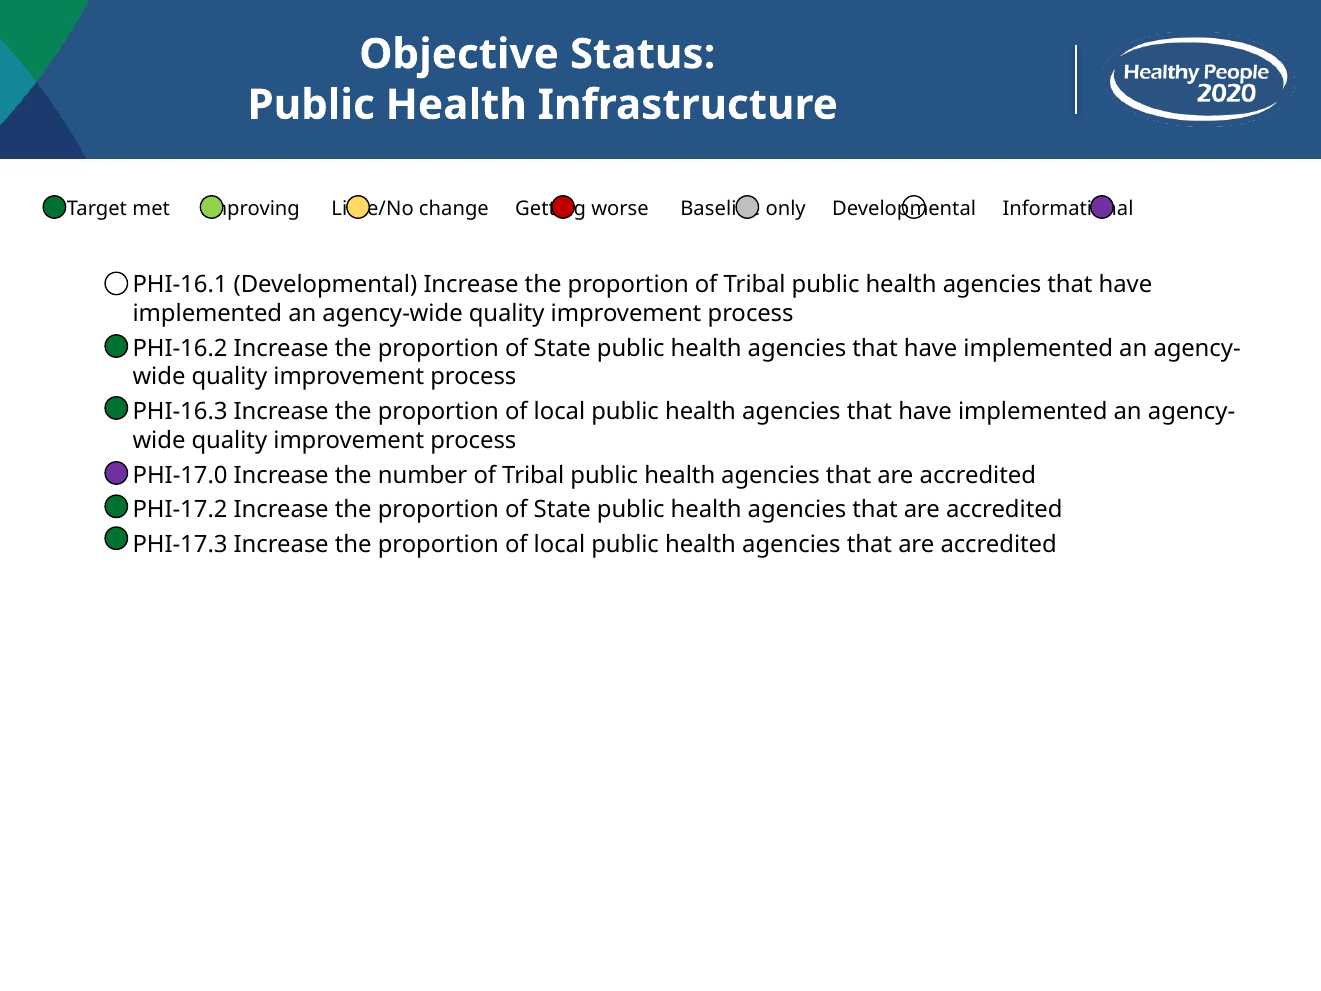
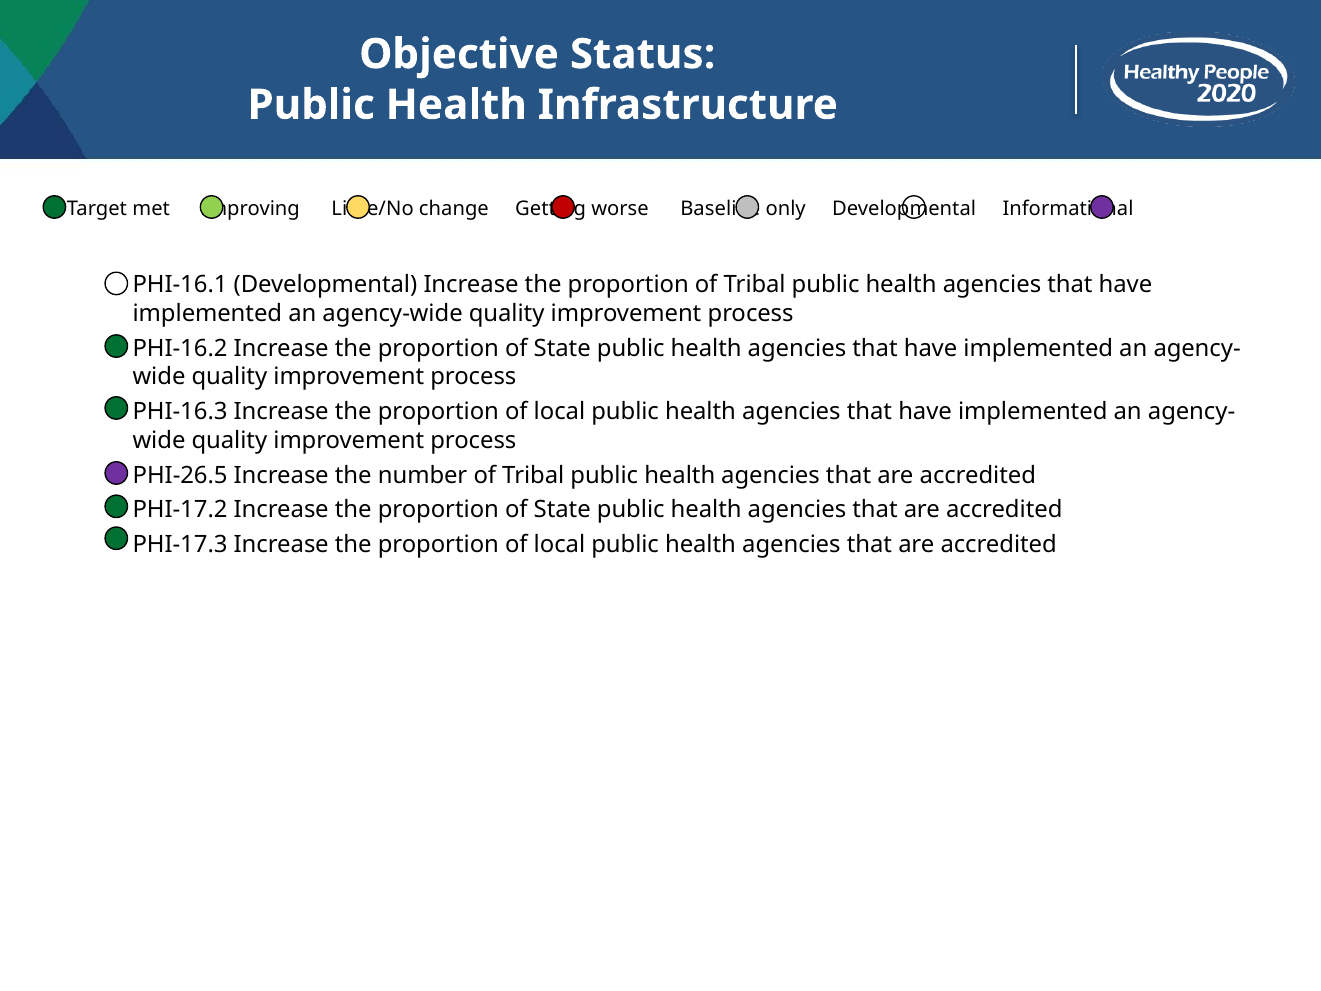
PHI-17.0: PHI-17.0 -> PHI-26.5
